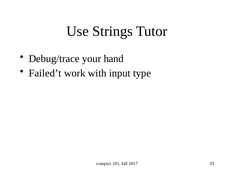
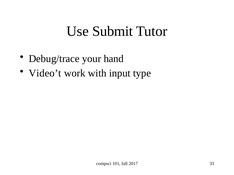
Strings: Strings -> Submit
Failed’t: Failed’t -> Video’t
